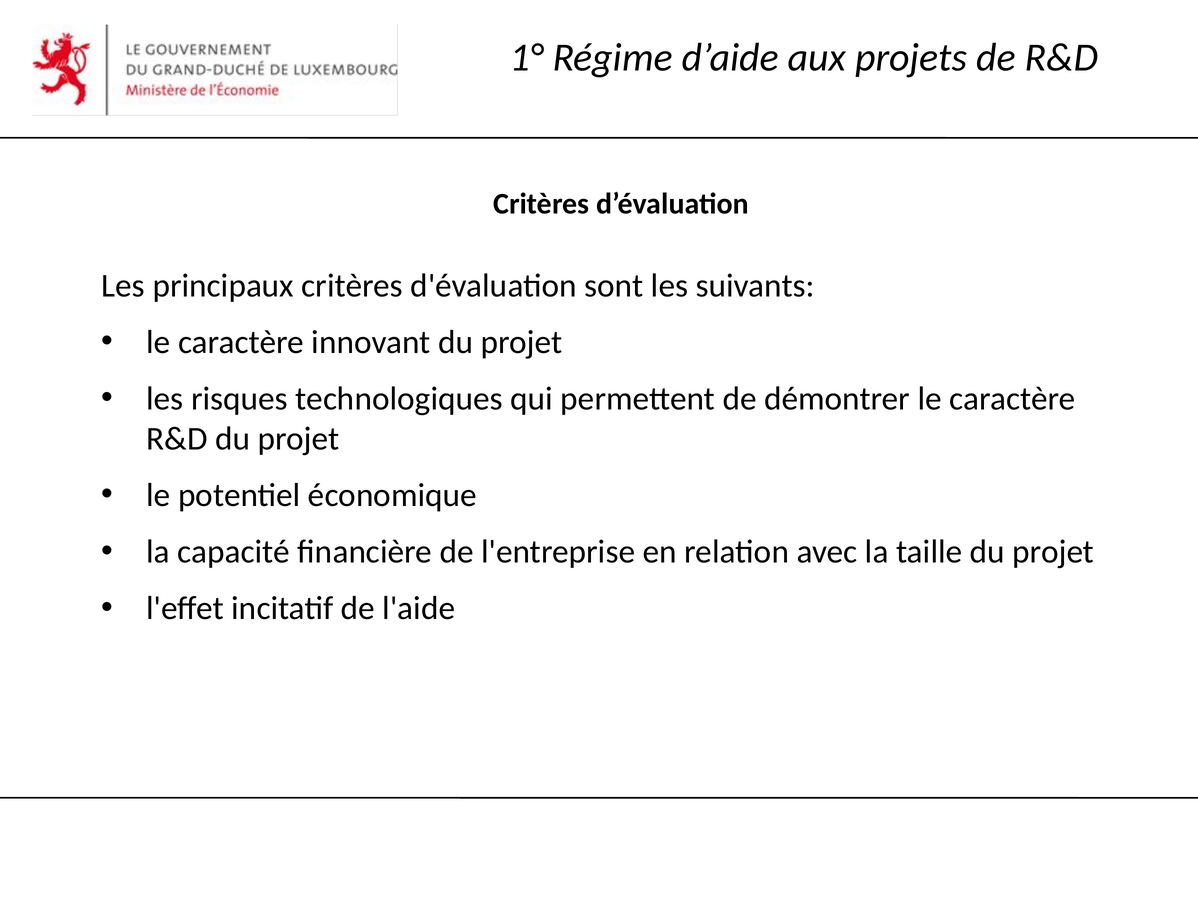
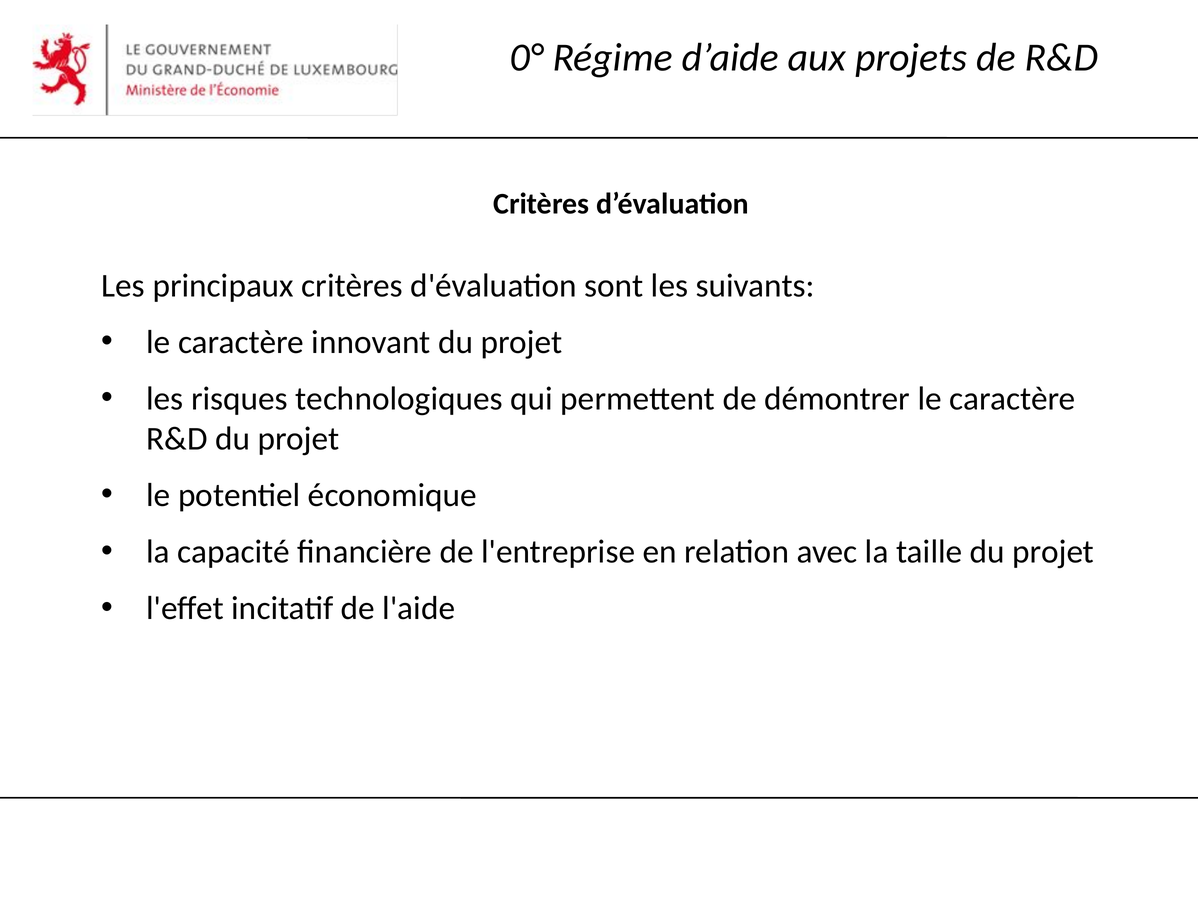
1°: 1° -> 0°
